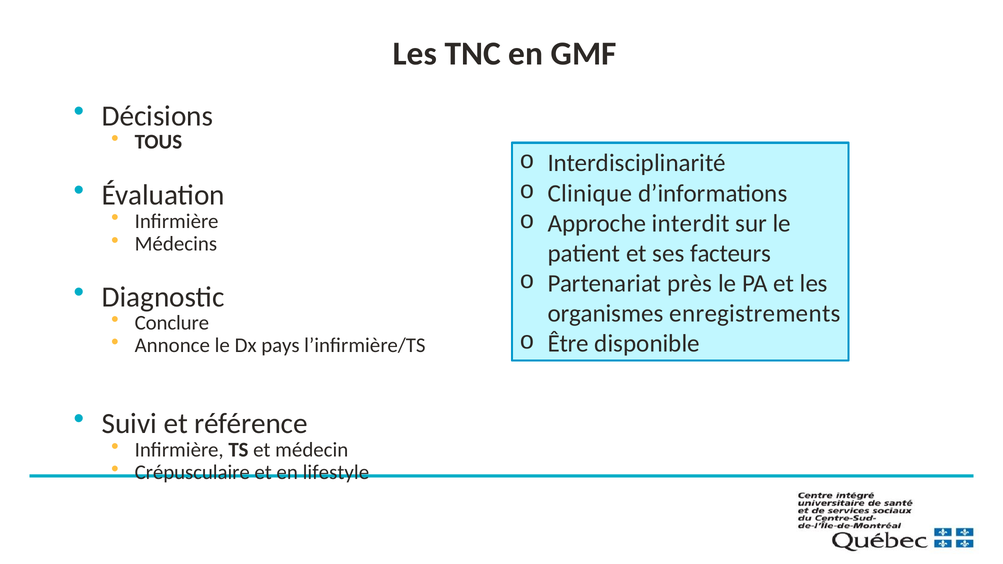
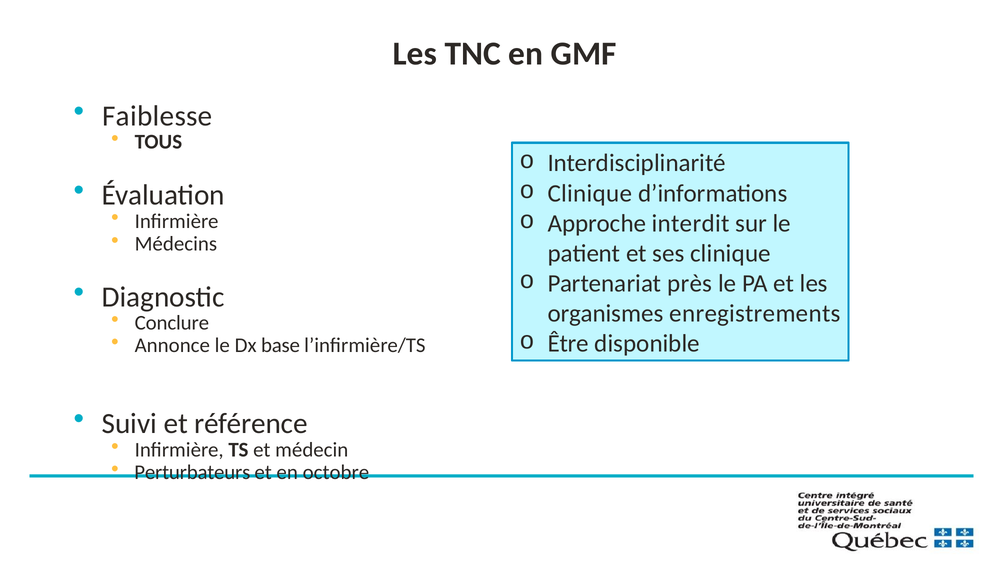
Décisions: Décisions -> Faiblesse
ses facteurs: facteurs -> clinique
pays: pays -> base
Crépusculaire: Crépusculaire -> Perturbateurs
lifestyle: lifestyle -> octobre
